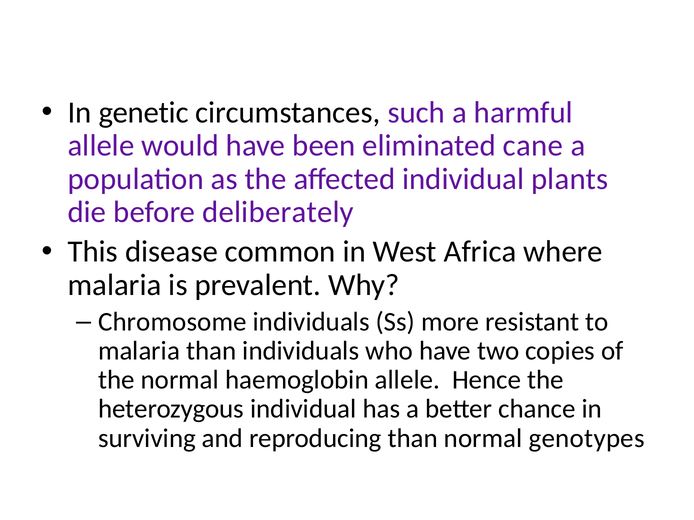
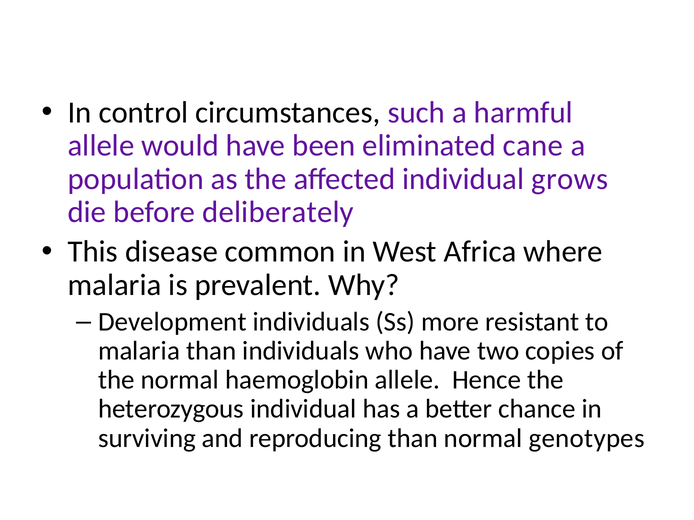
genetic: genetic -> control
plants: plants -> grows
Chromosome: Chromosome -> Development
